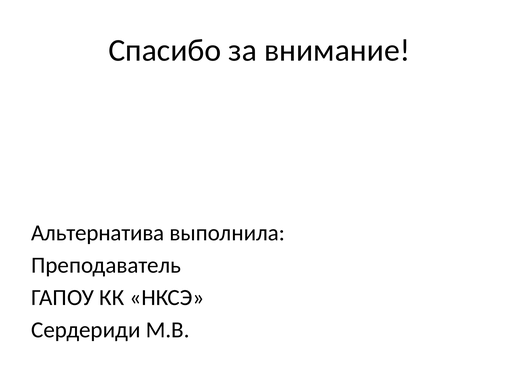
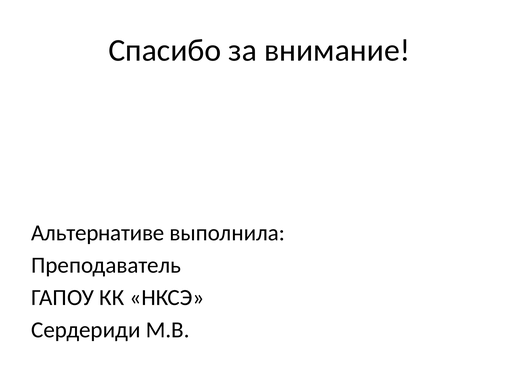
Альтернатива: Альтернатива -> Альтернативе
